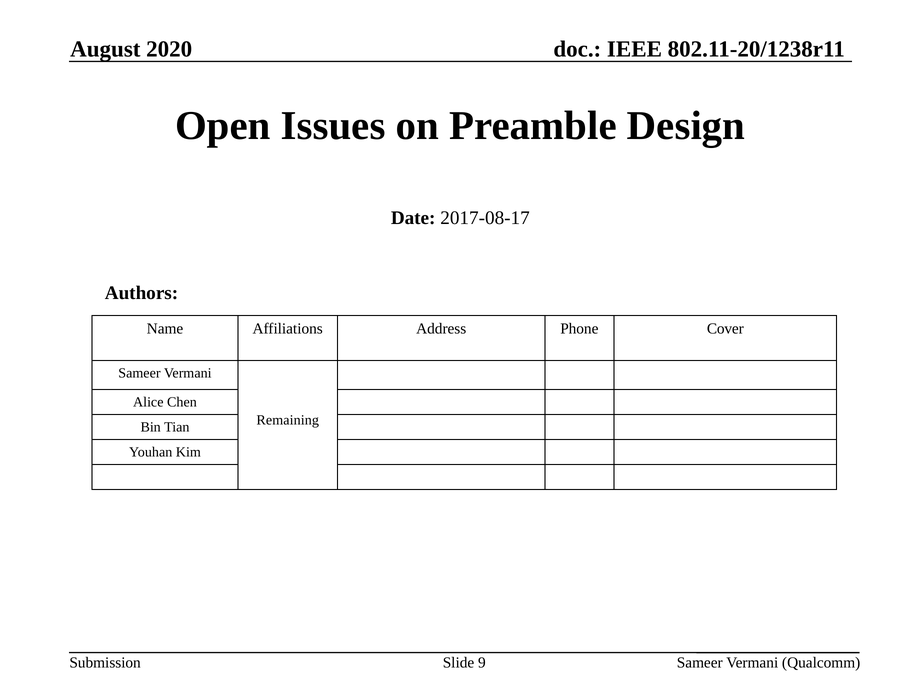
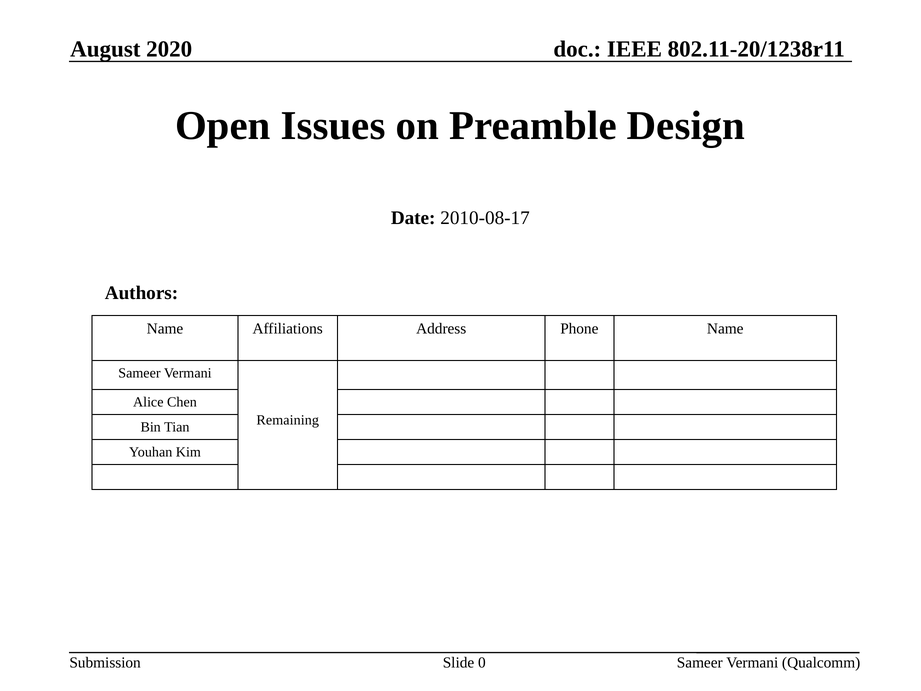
2017-08-17: 2017-08-17 -> 2010-08-17
Phone Cover: Cover -> Name
9: 9 -> 0
